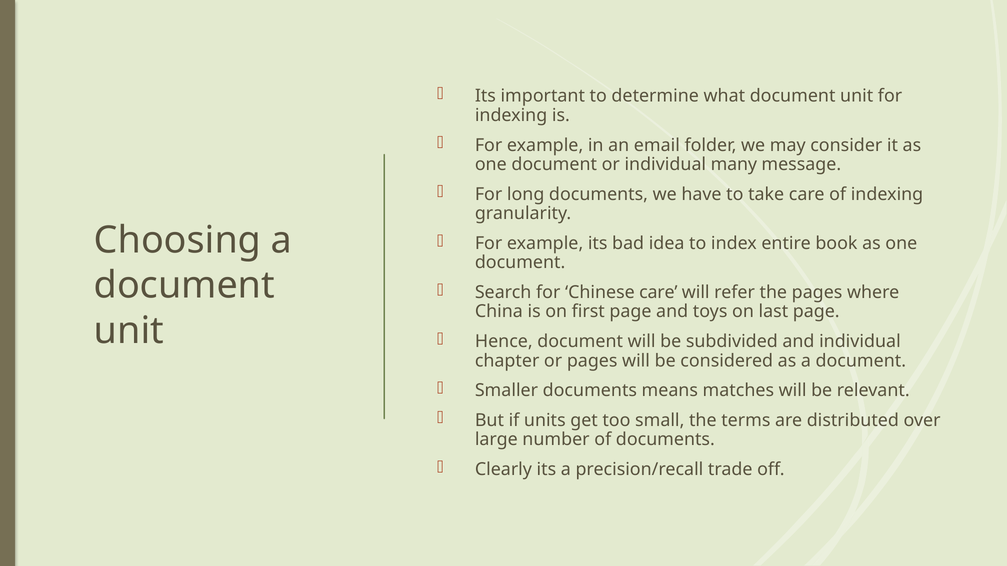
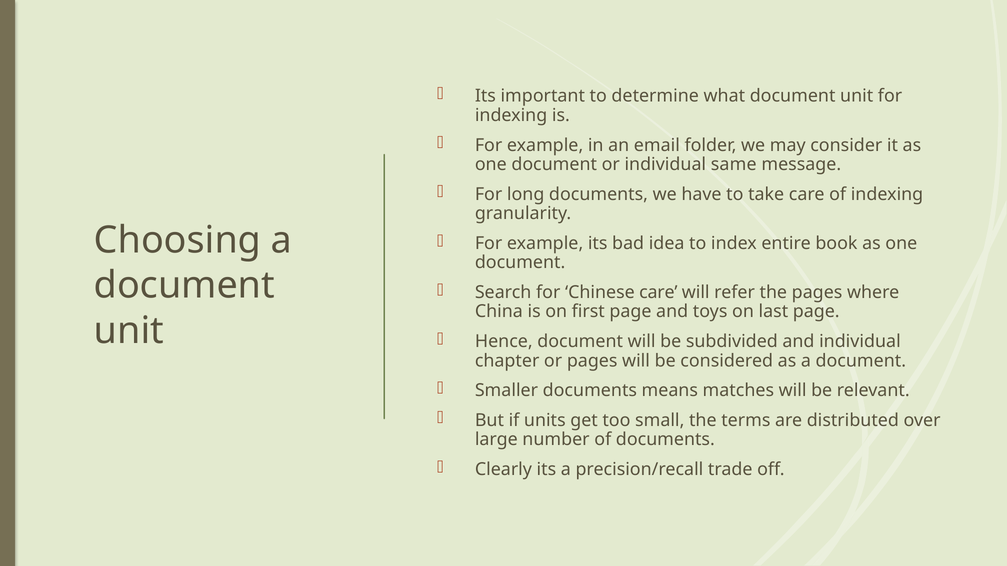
many: many -> same
